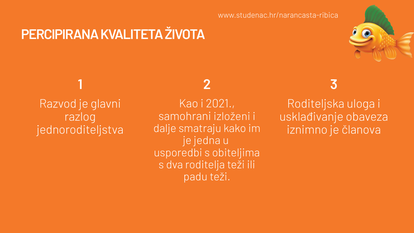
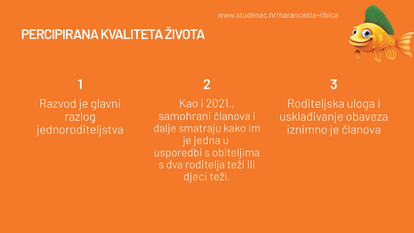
samohrani izloženi: izloženi -> članova
padu: padu -> djeci
